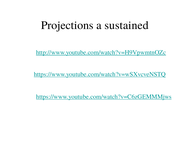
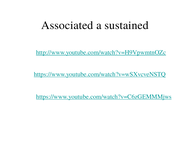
Projections: Projections -> Associated
